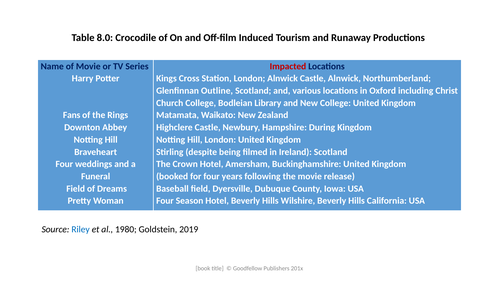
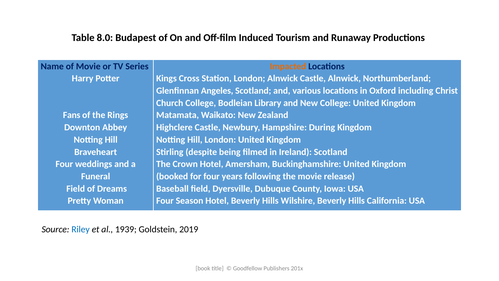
Crocodile: Crocodile -> Budapest
Impacted colour: red -> orange
Outline: Outline -> Angeles
1980: 1980 -> 1939
